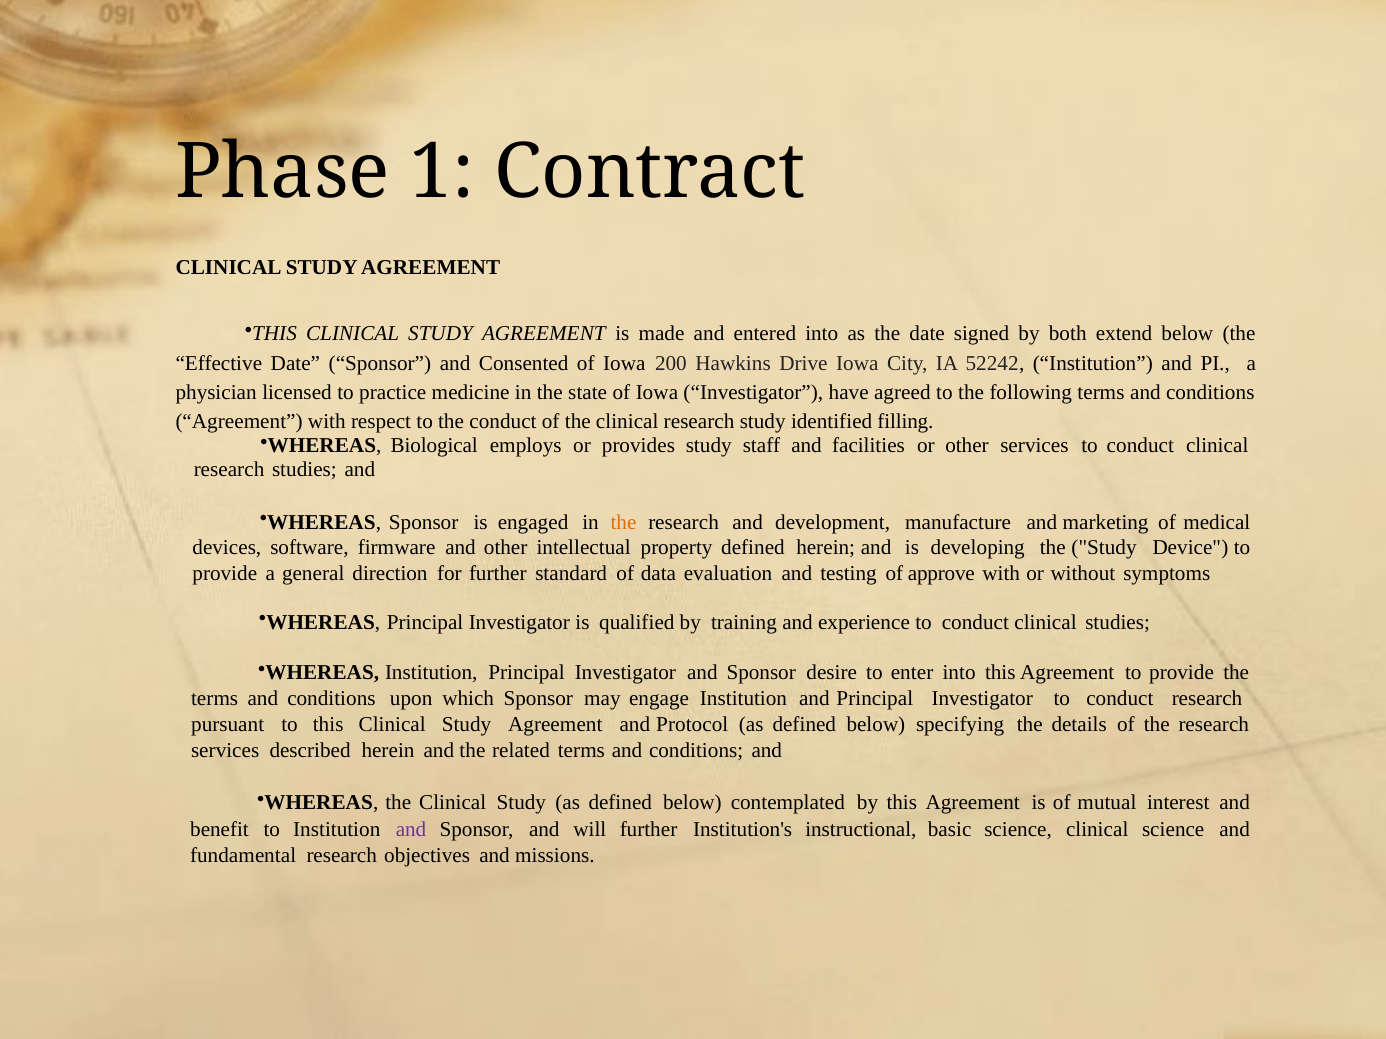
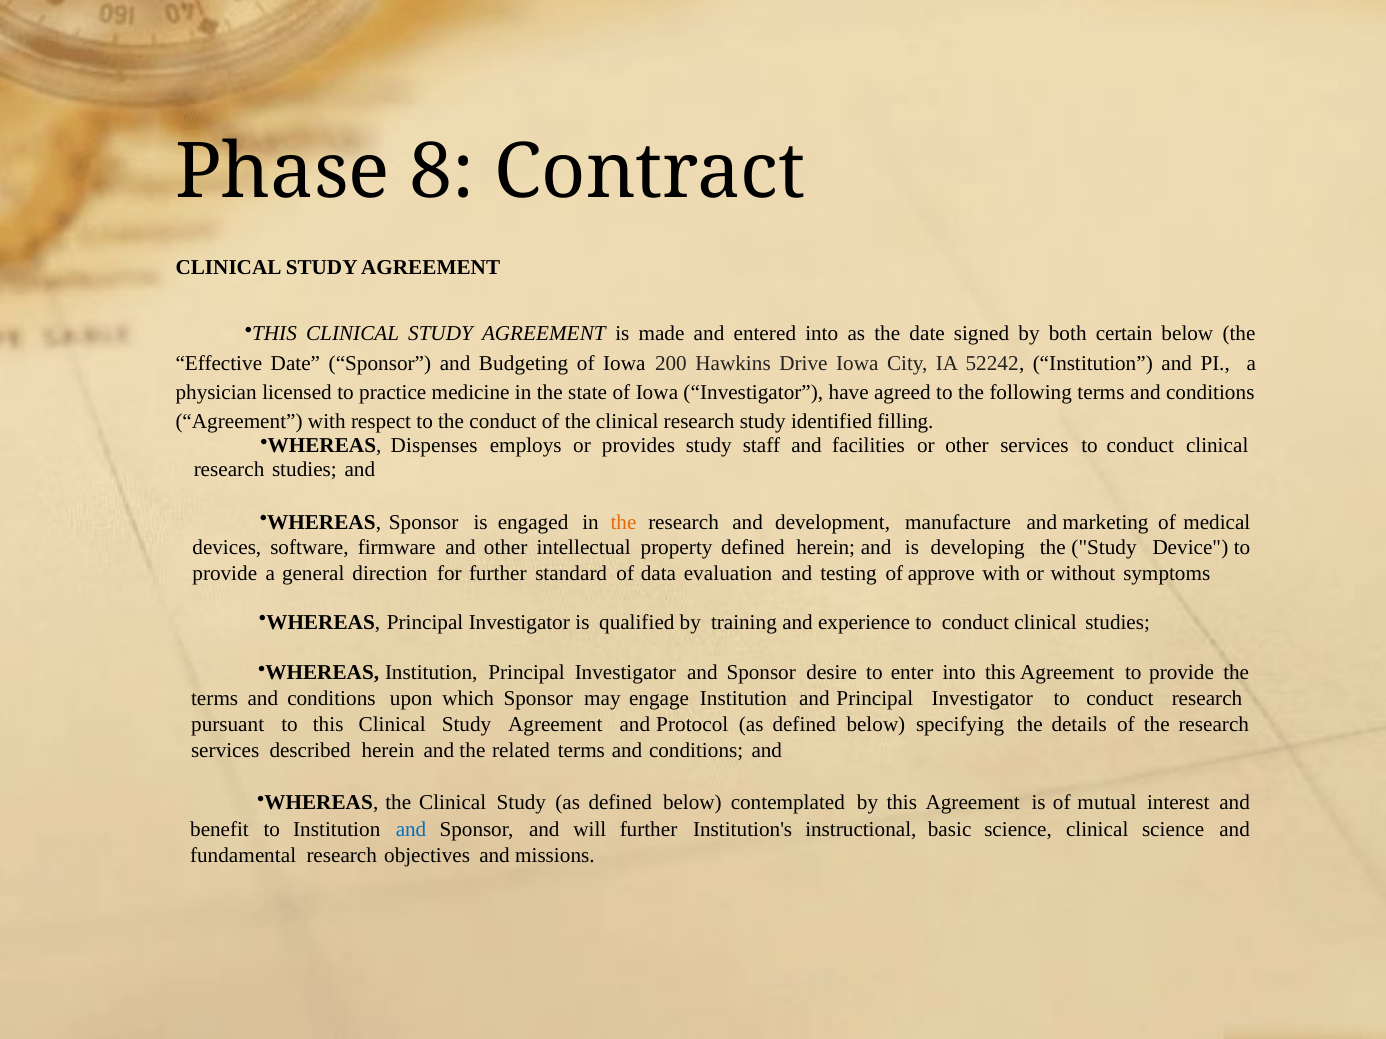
1: 1 -> 8
extend: extend -> certain
Consented: Consented -> Budgeting
Biological: Biological -> Dispenses
and at (411, 830) colour: purple -> blue
